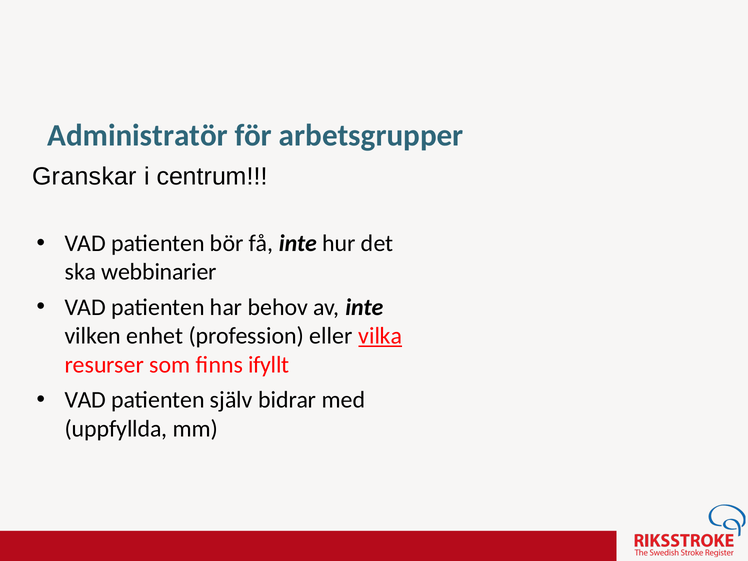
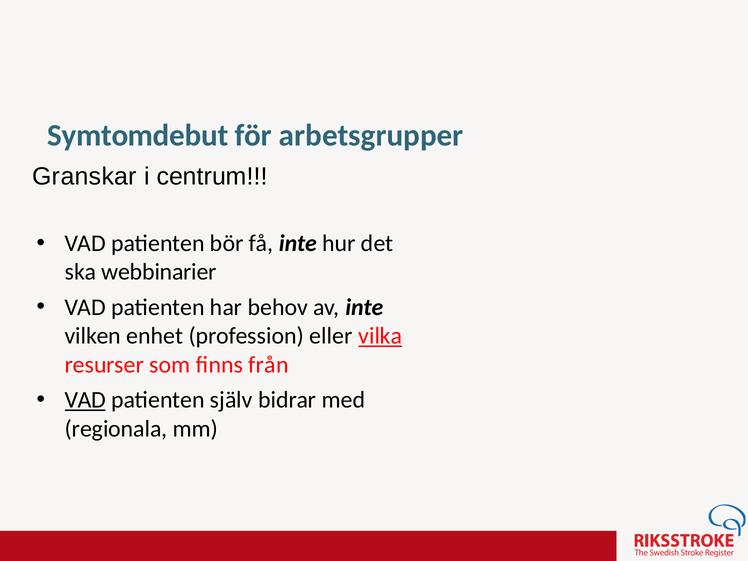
Administratör: Administratör -> Symtomdebut
ifyllt: ifyllt -> från
VAD at (85, 400) underline: none -> present
uppfyllda: uppfyllda -> regionala
